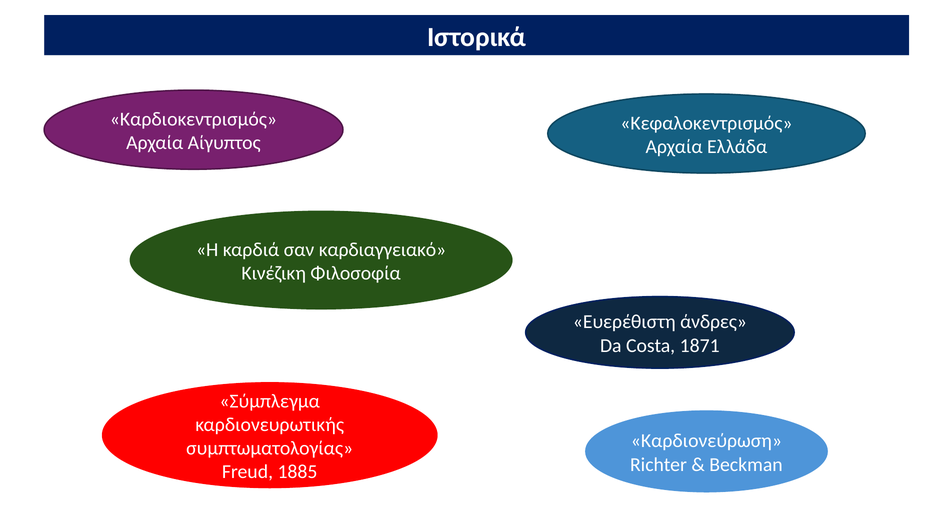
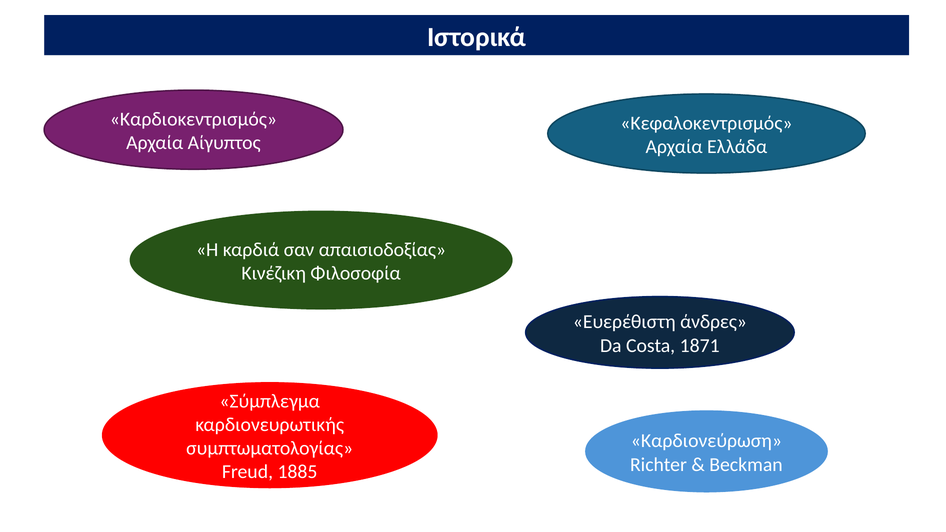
καρδιαγγειακό: καρδιαγγειακό -> απαισιοδοξίας
